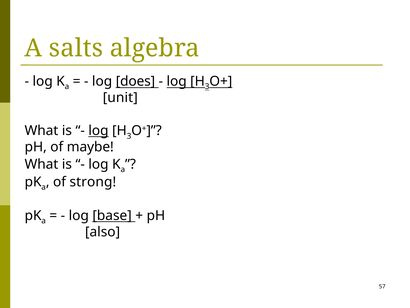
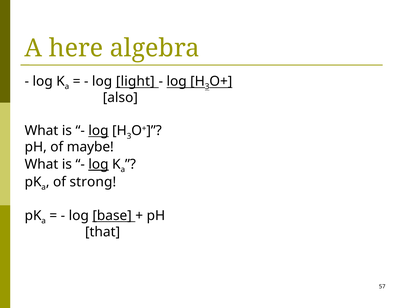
salts: salts -> here
does: does -> light
unit: unit -> also
log at (98, 164) underline: none -> present
also: also -> that
